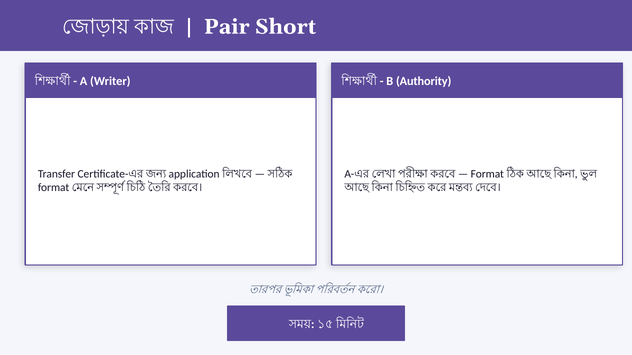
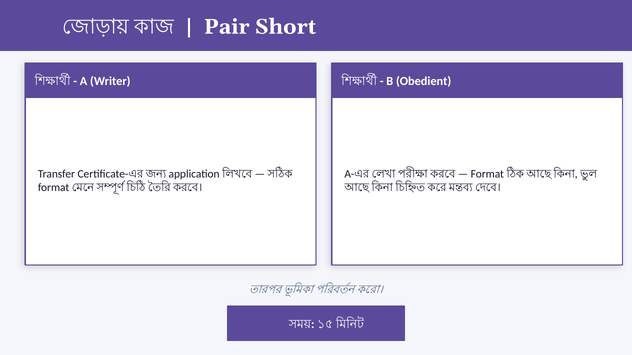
Authority: Authority -> Obedient
